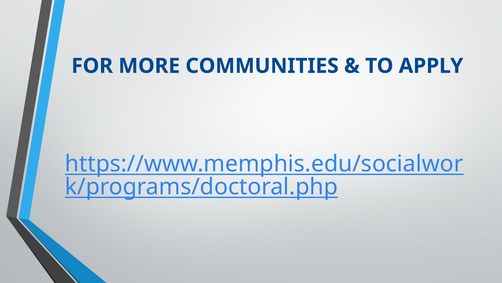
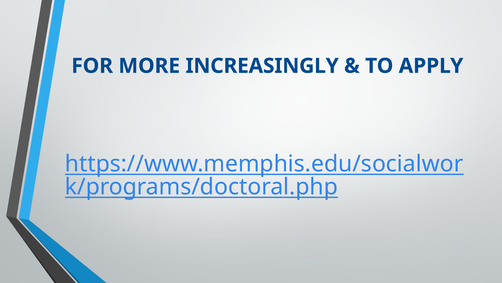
COMMUNITIES: COMMUNITIES -> INCREASINGLY
